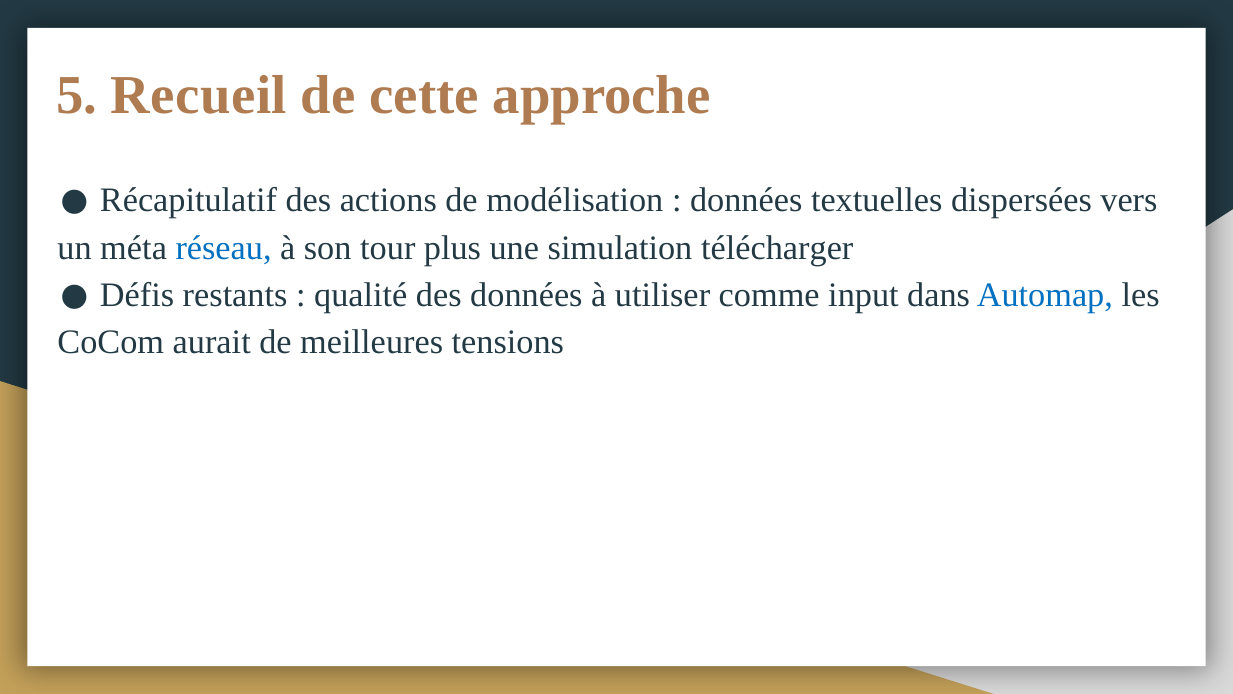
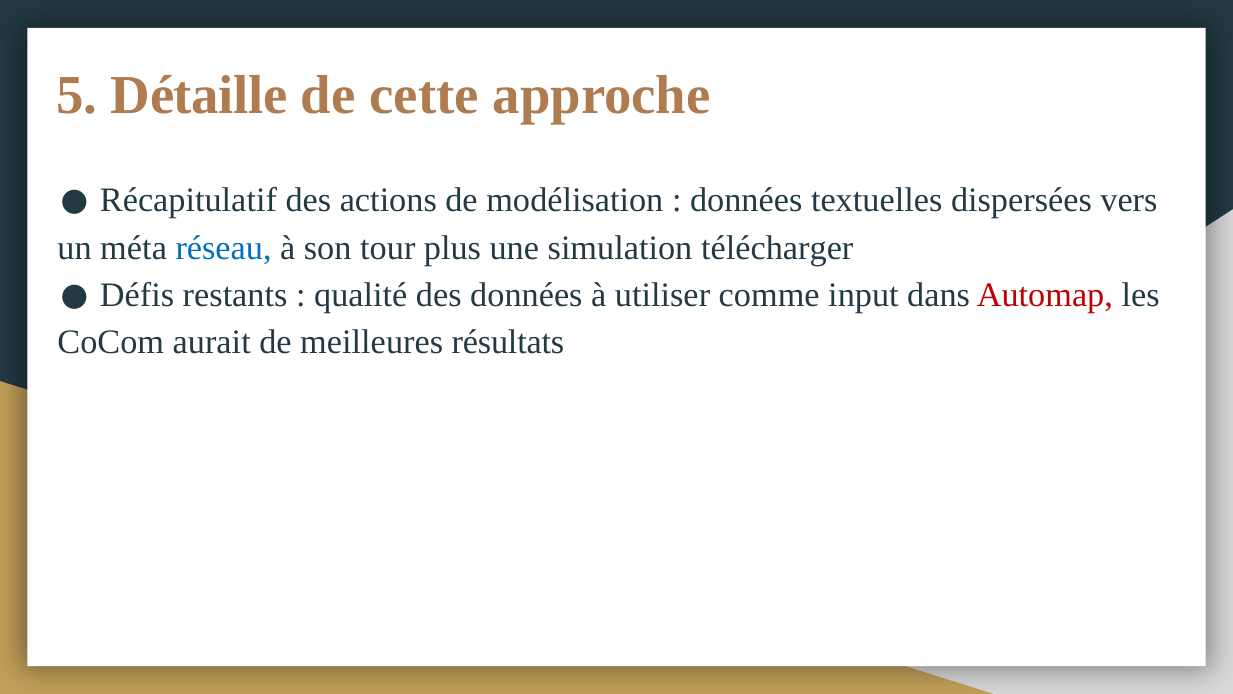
Recueil: Recueil -> Détaille
Automap colour: blue -> red
tensions: tensions -> résultats
